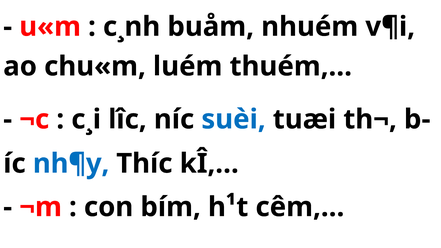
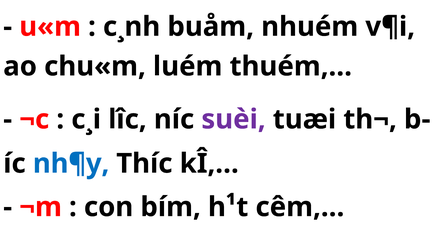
suèi colour: blue -> purple
